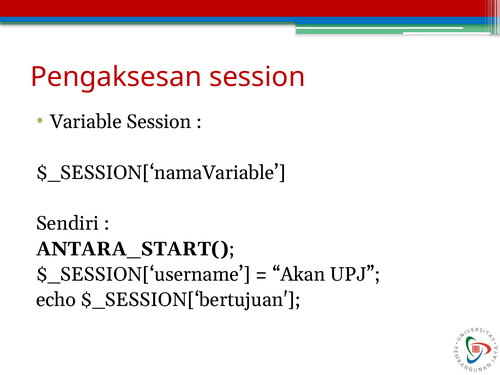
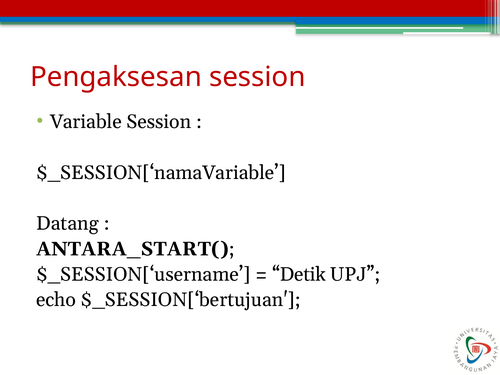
Sendiri: Sendiri -> Datang
Akan: Akan -> Detik
